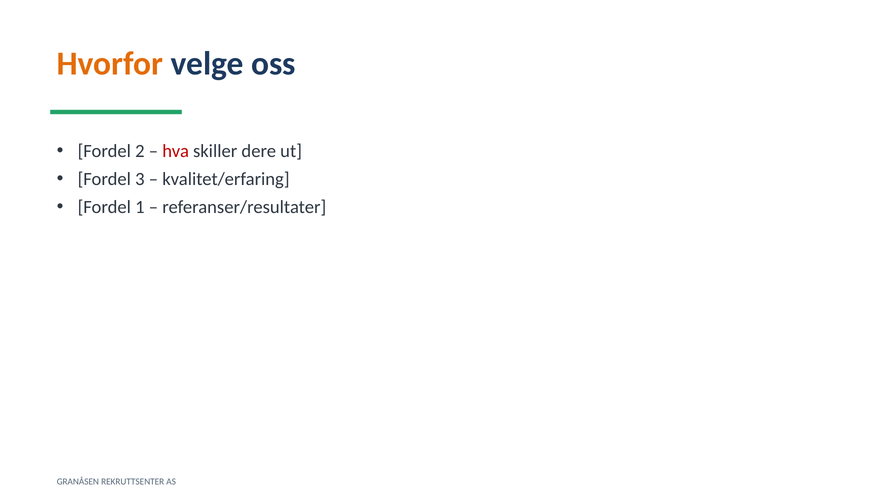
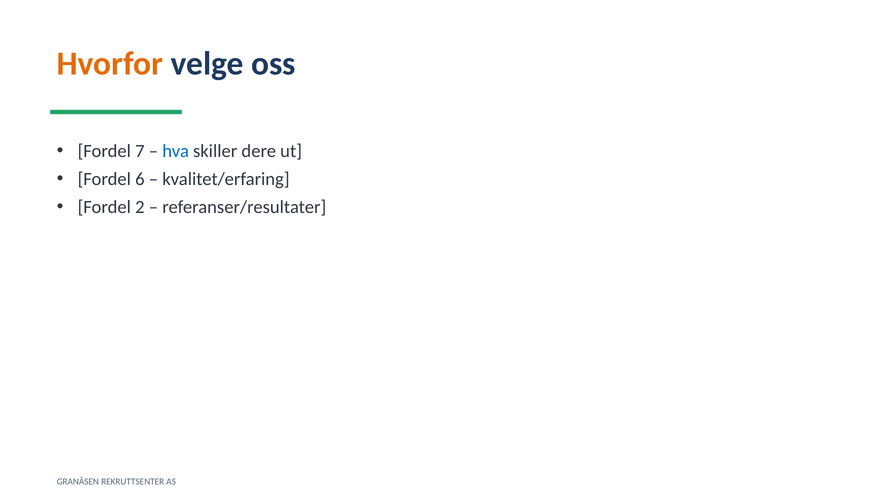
2: 2 -> 7
hva colour: red -> blue
3: 3 -> 6
1: 1 -> 2
